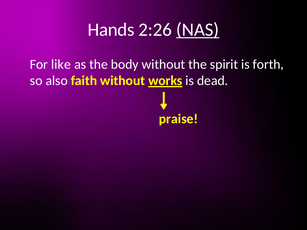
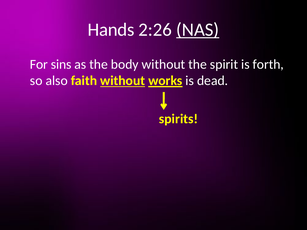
like: like -> sins
without at (123, 81) underline: none -> present
praise: praise -> spirits
